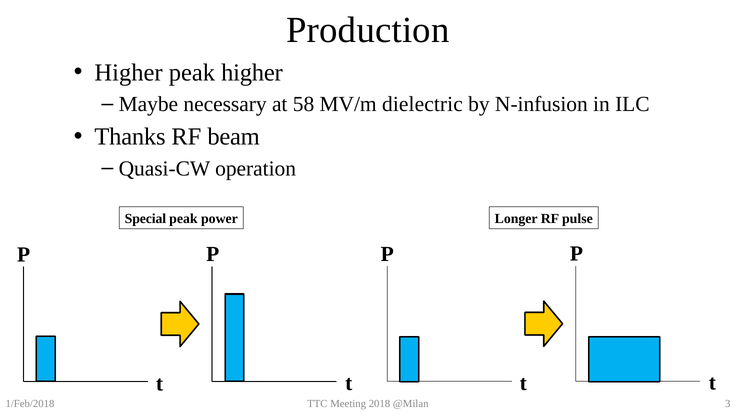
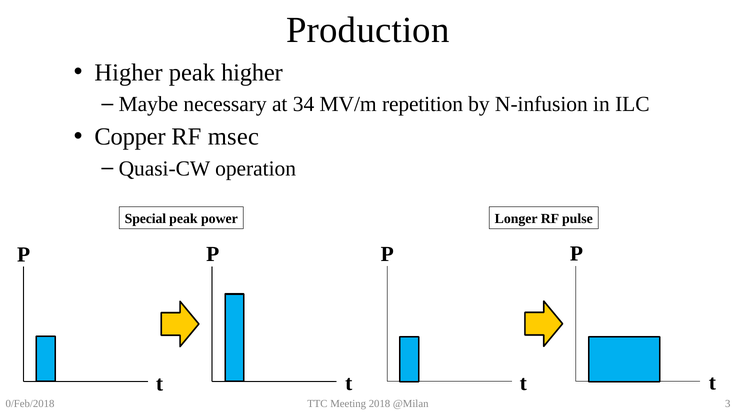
58: 58 -> 34
dielectric: dielectric -> repetition
Thanks: Thanks -> Copper
beam: beam -> msec
1/Feb/2018: 1/Feb/2018 -> 0/Feb/2018
